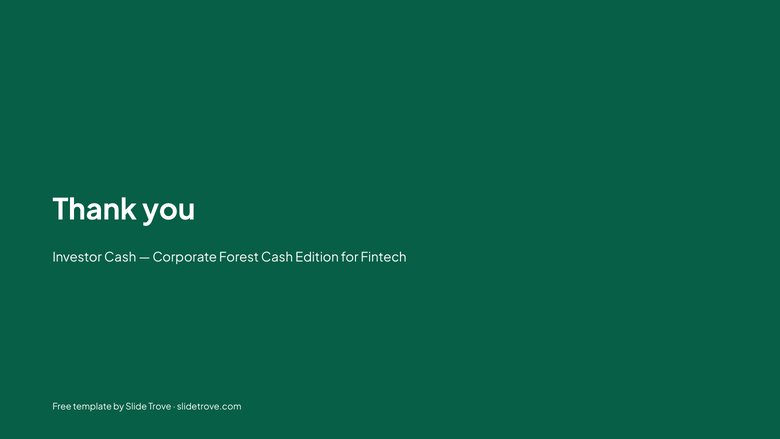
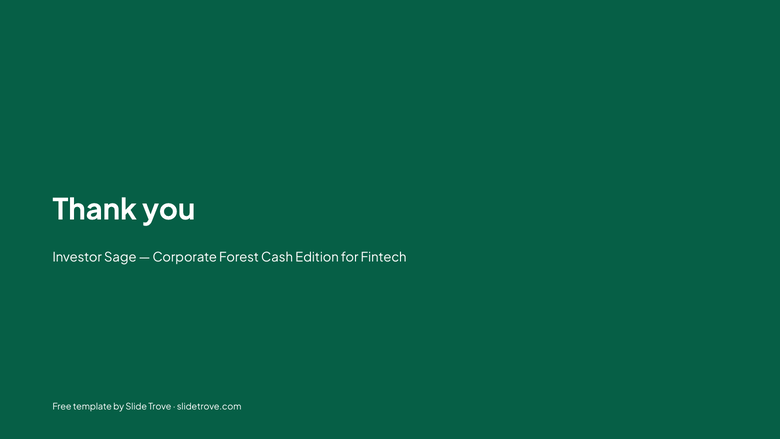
Investor Cash: Cash -> Sage
